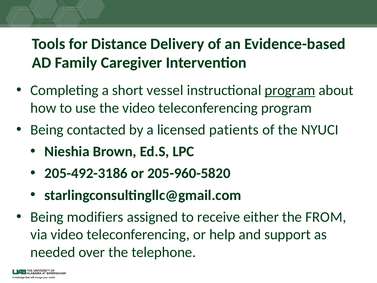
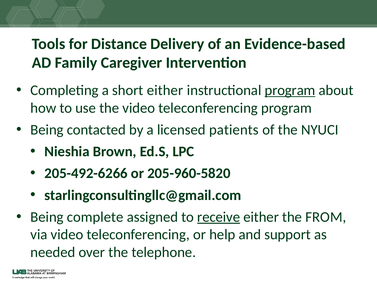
short vessel: vessel -> either
205-492-3186: 205-492-3186 -> 205-492-6266
modifiers: modifiers -> complete
receive underline: none -> present
